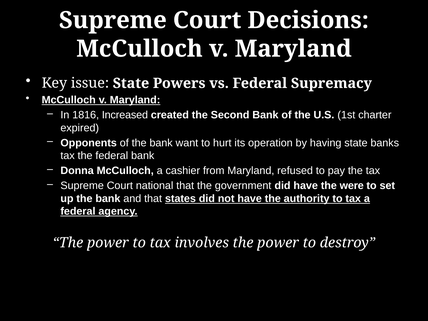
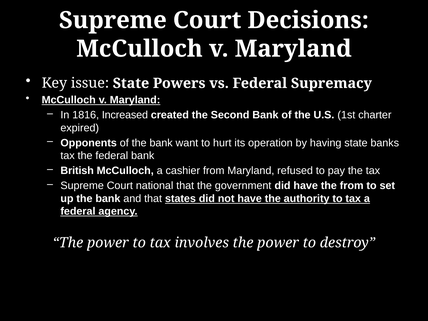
Donna: Donna -> British
the were: were -> from
